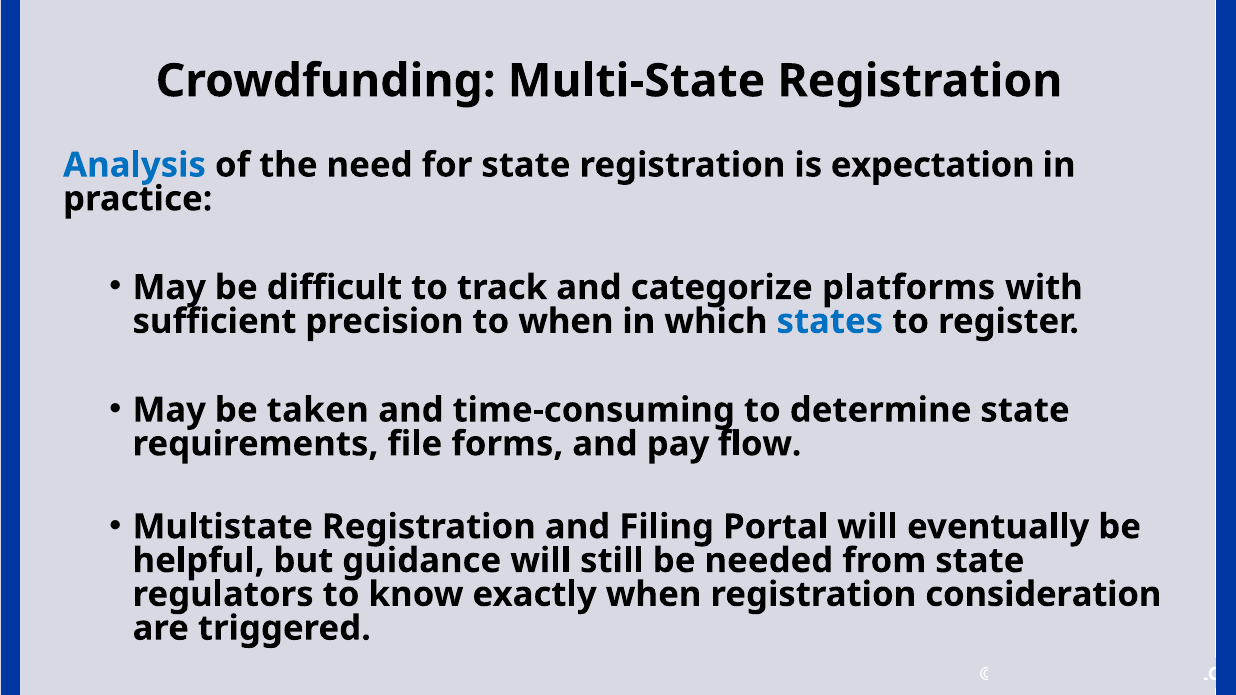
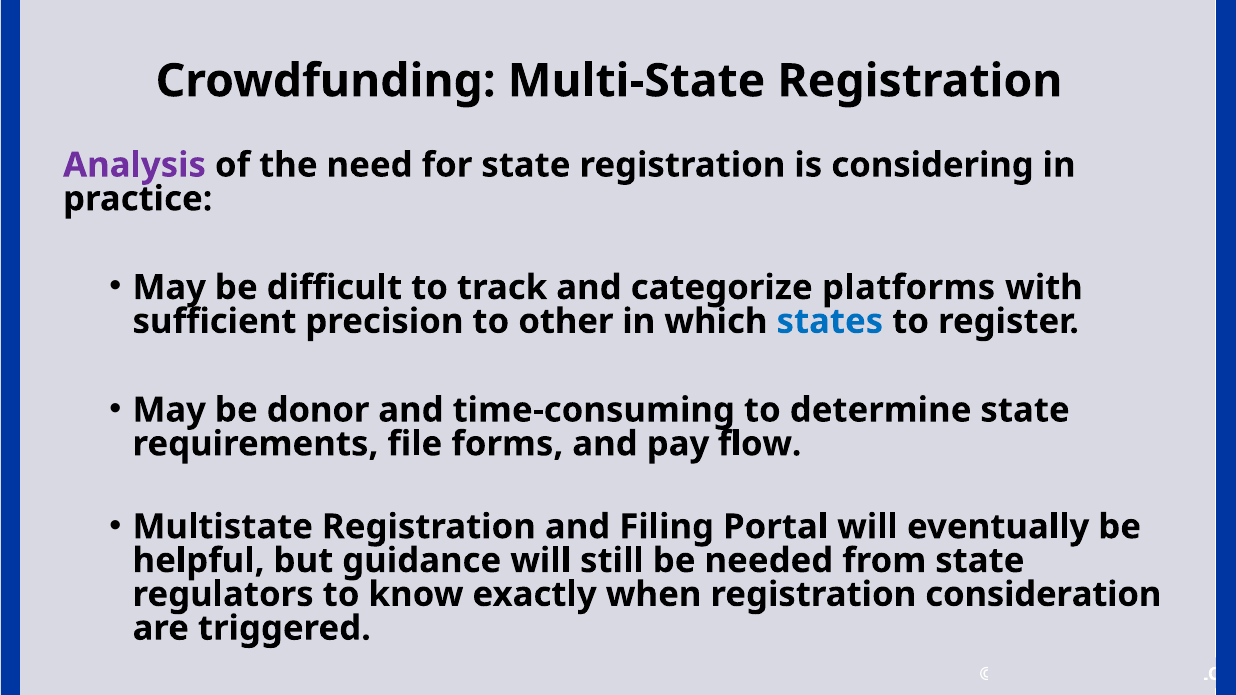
Analysis colour: blue -> purple
expectation: expectation -> considering
to when: when -> other
taken: taken -> donor
